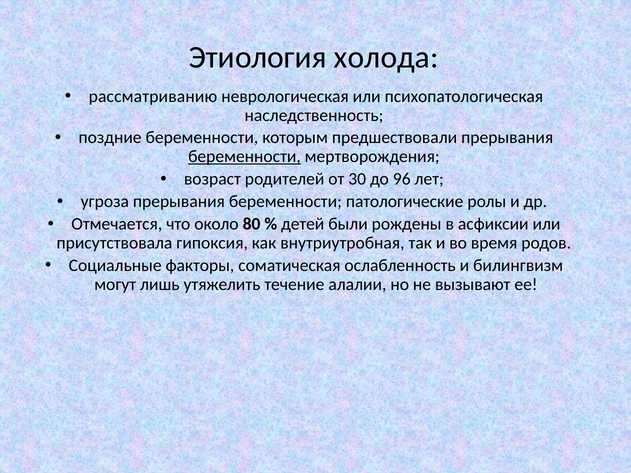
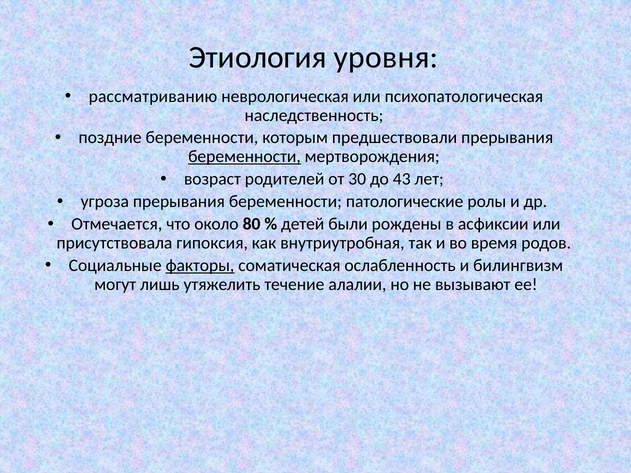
холода: холода -> уровня
96: 96 -> 43
факторы underline: none -> present
